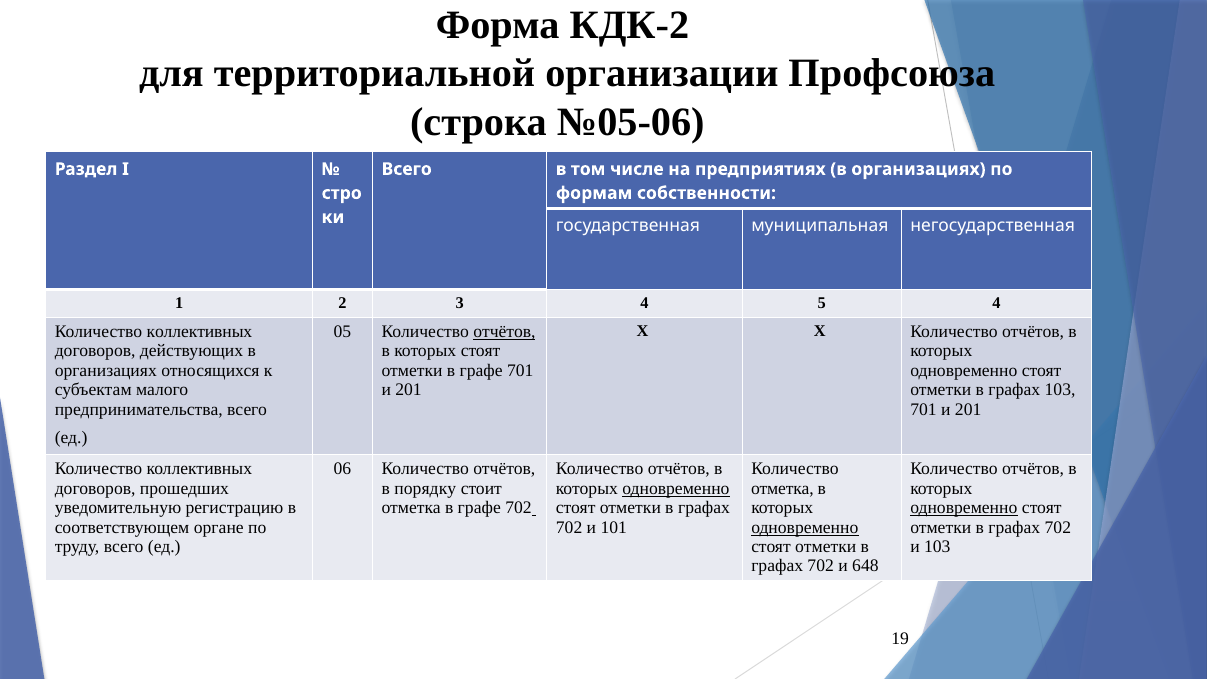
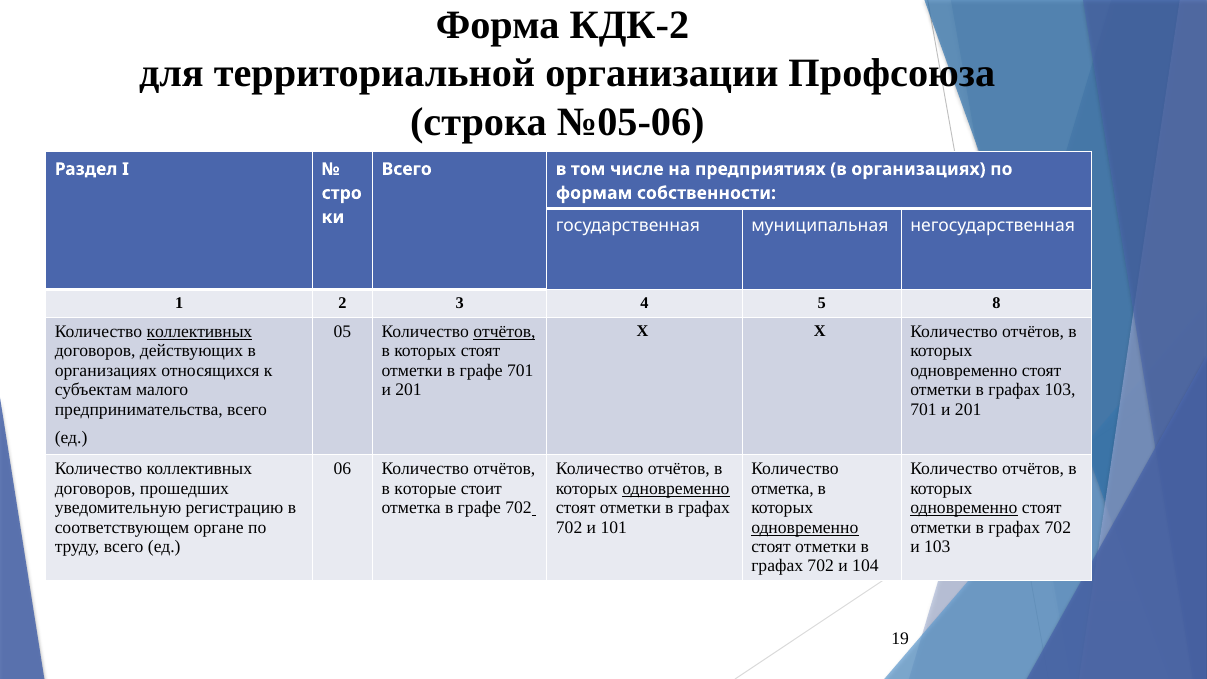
5 4: 4 -> 8
коллективных at (199, 332) underline: none -> present
порядку: порядку -> которые
648: 648 -> 104
